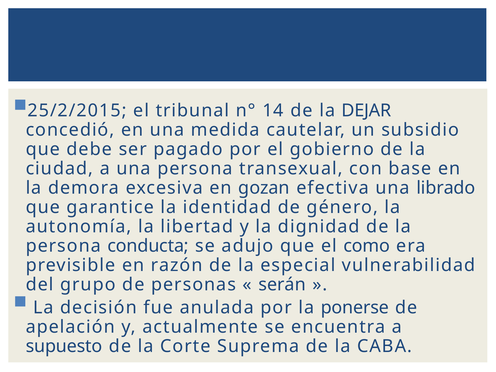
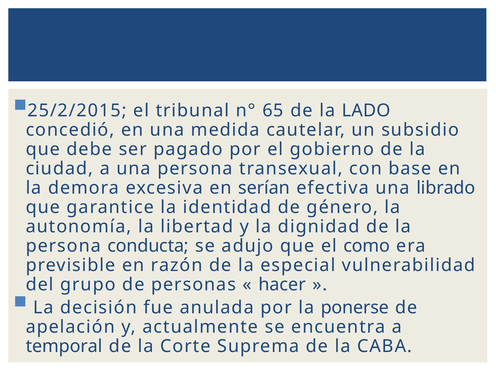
14: 14 -> 65
DEJAR: DEJAR -> LADO
gozan: gozan -> serían
serán: serán -> hacer
supuesto: supuesto -> temporal
